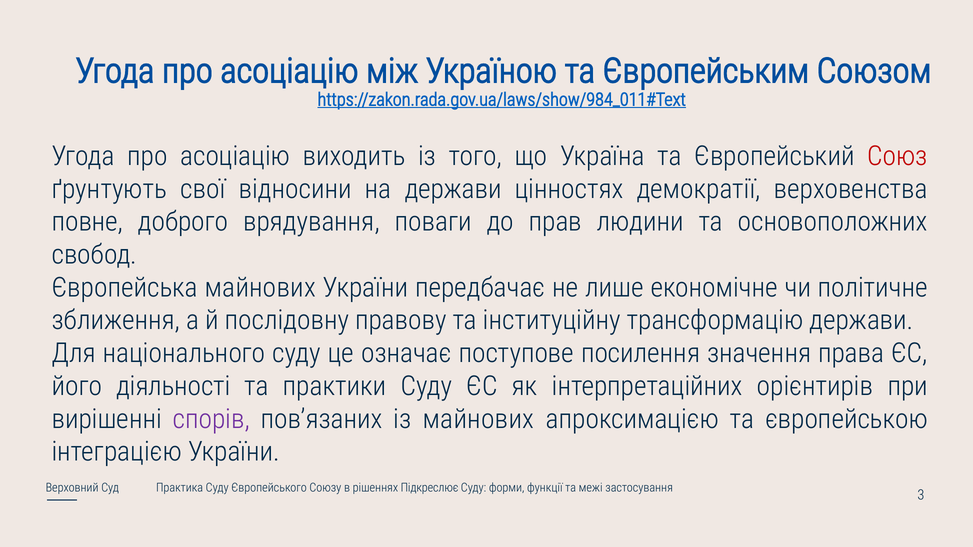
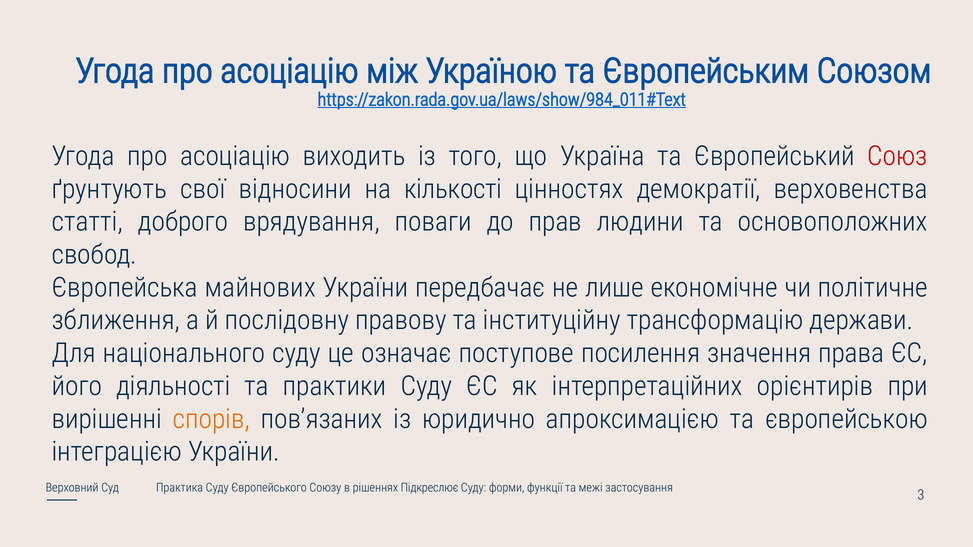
на держави: держави -> кількості
повне: повне -> статті
спорів colour: purple -> orange
із майнових: майнових -> юридично
